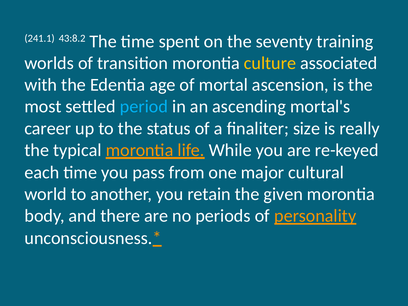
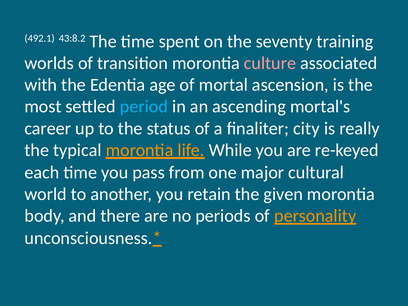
241.1: 241.1 -> 492.1
culture colour: yellow -> pink
size: size -> city
